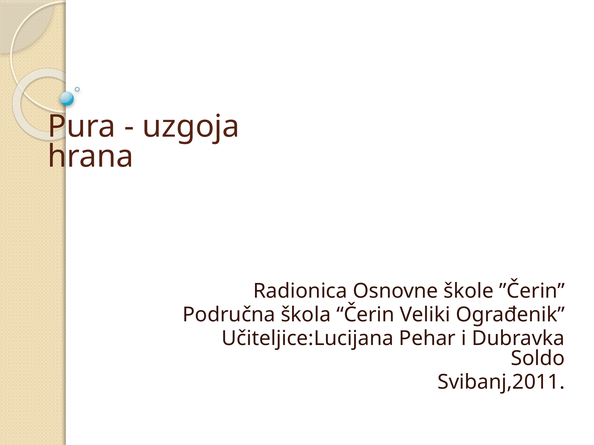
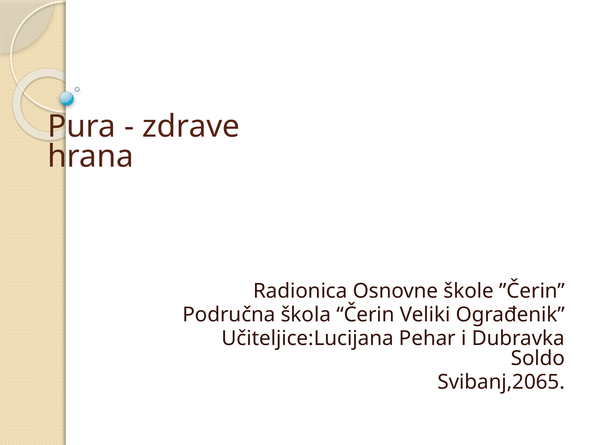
uzgoja: uzgoja -> zdrave
Svibanj,2011: Svibanj,2011 -> Svibanj,2065
